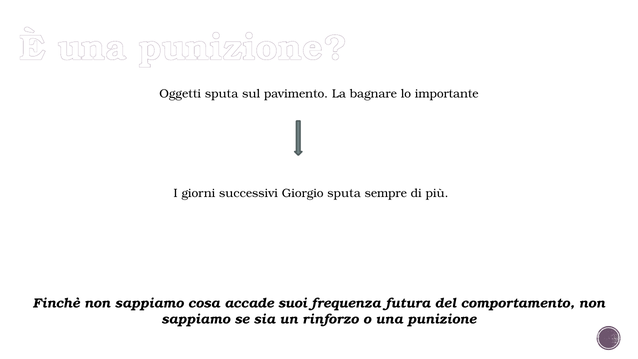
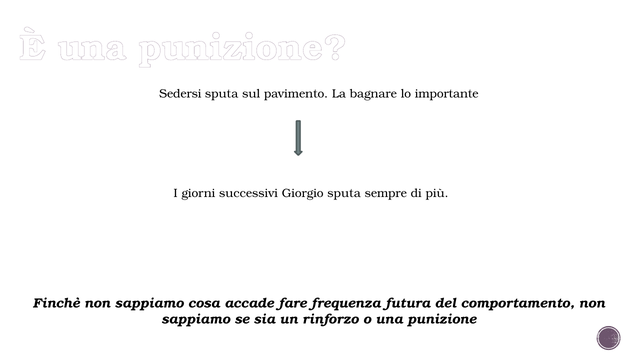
Oggetti: Oggetti -> Sedersi
suoi: suoi -> fare
